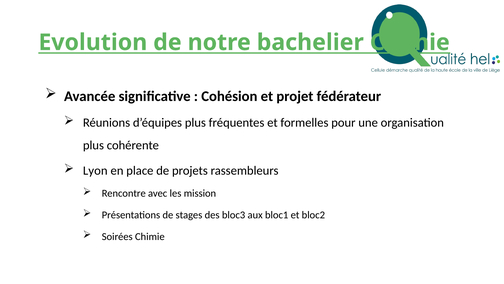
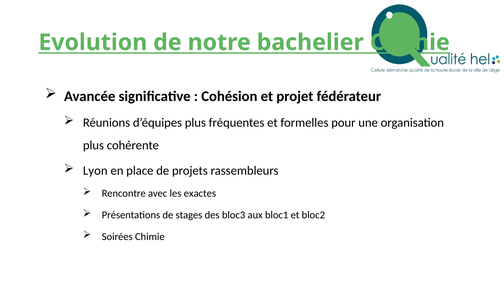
mission: mission -> exactes
